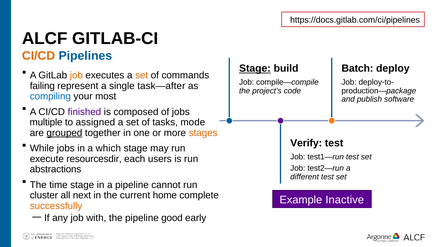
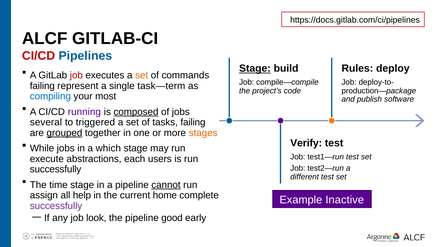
CI/CD at (39, 56) colour: orange -> red
Batch: Batch -> Rules
job at (76, 75) colour: orange -> red
task—after: task—after -> task—term
finished: finished -> running
composed underline: none -> present
multiple: multiple -> several
assigned: assigned -> triggered
tasks mode: mode -> failing
resourcesdir: resourcesdir -> abstractions
abstractions at (56, 169): abstractions -> successfully
cannot underline: none -> present
cluster: cluster -> assign
next: next -> help
successfully at (56, 206) colour: orange -> purple
with: with -> look
